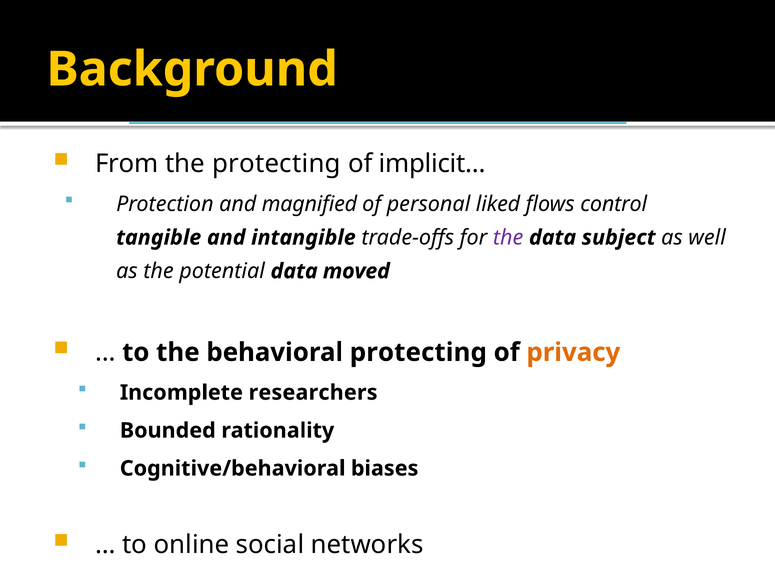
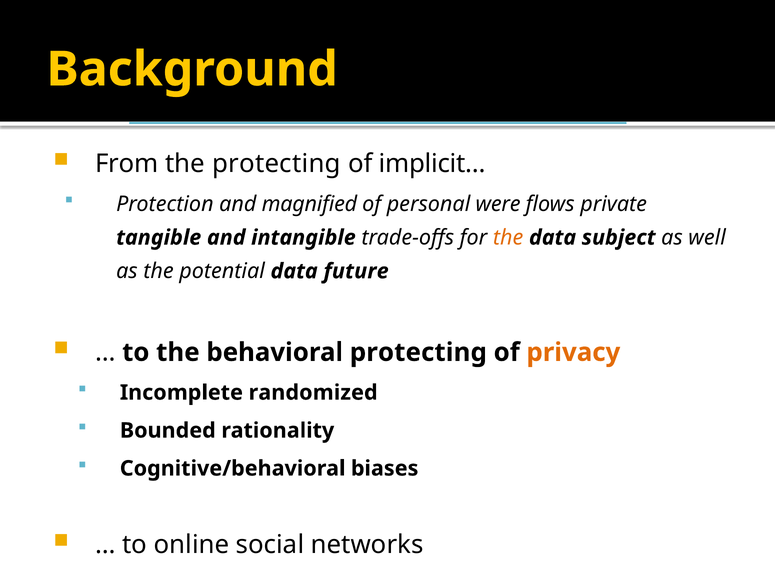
liked: liked -> were
control: control -> private
the at (508, 237) colour: purple -> orange
moved: moved -> future
researchers: researchers -> randomized
